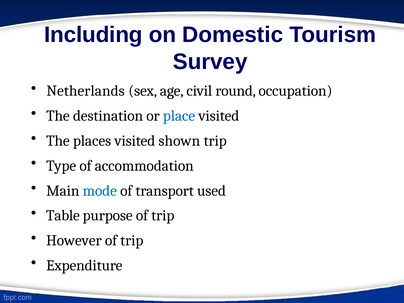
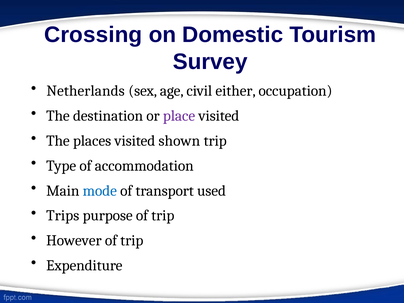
Including: Including -> Crossing
round: round -> either
place colour: blue -> purple
Table: Table -> Trips
